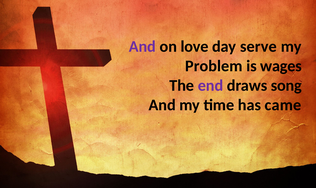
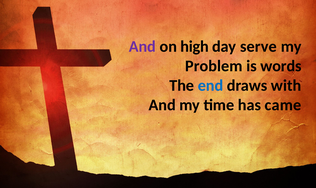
love: love -> high
wages: wages -> words
end colour: purple -> blue
song: song -> with
